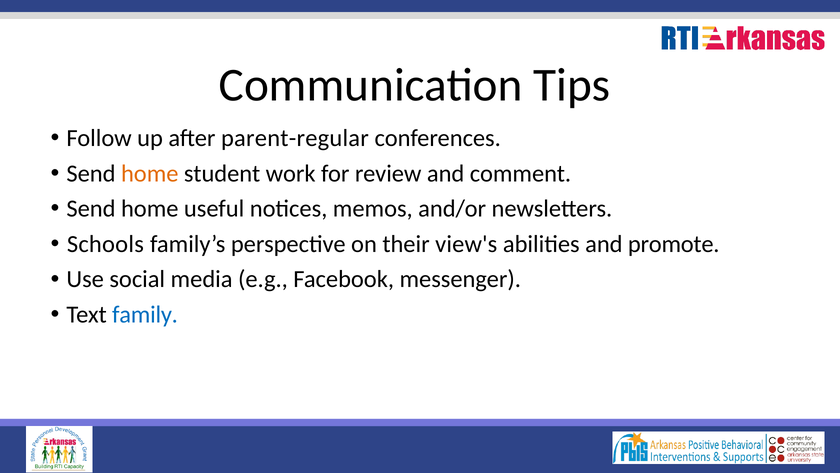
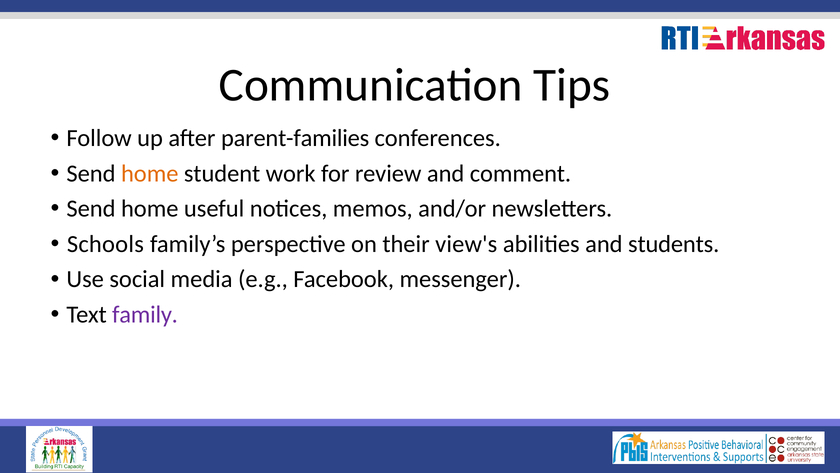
parent-regular: parent-regular -> parent-families
promote: promote -> students
family colour: blue -> purple
